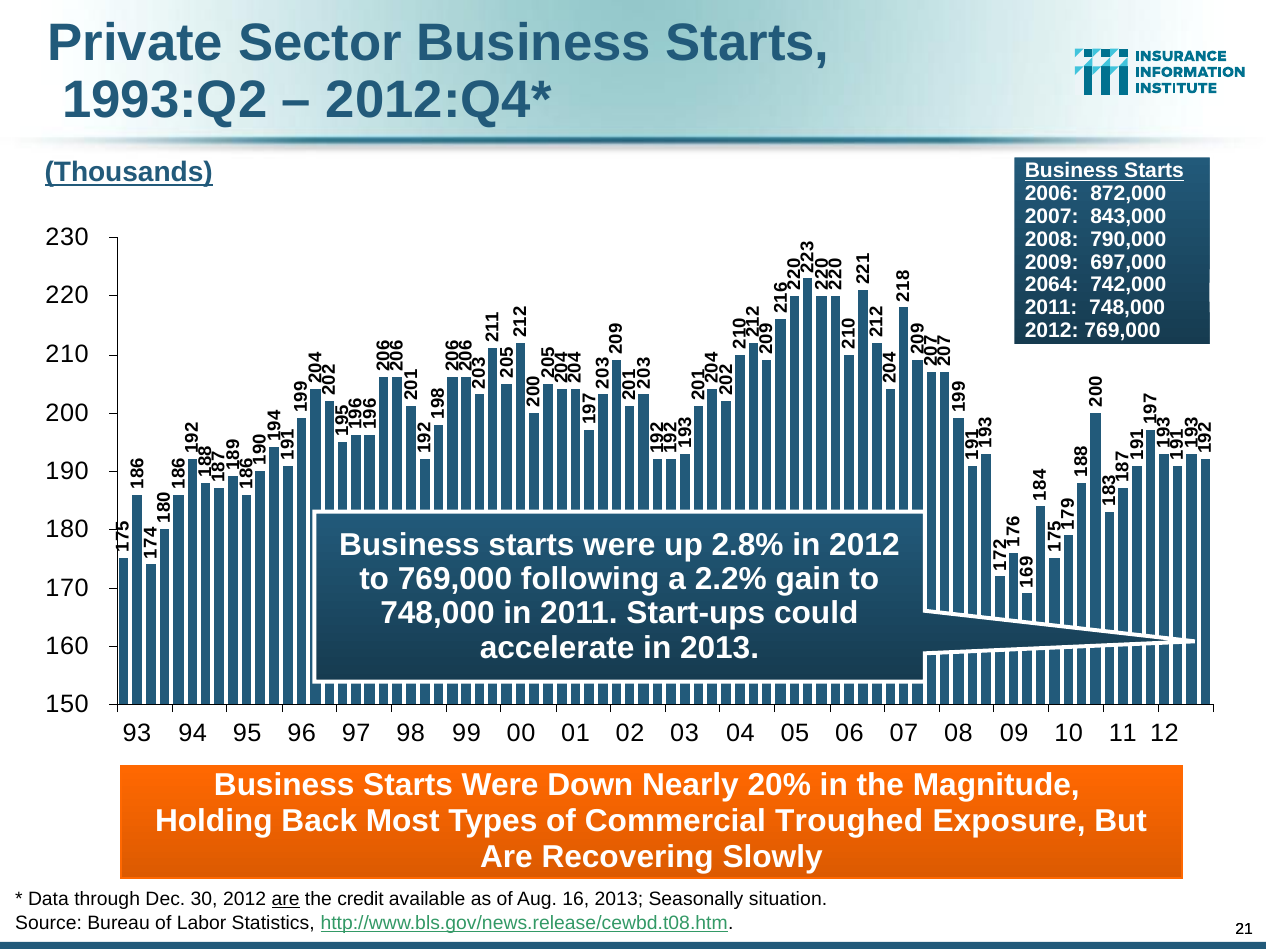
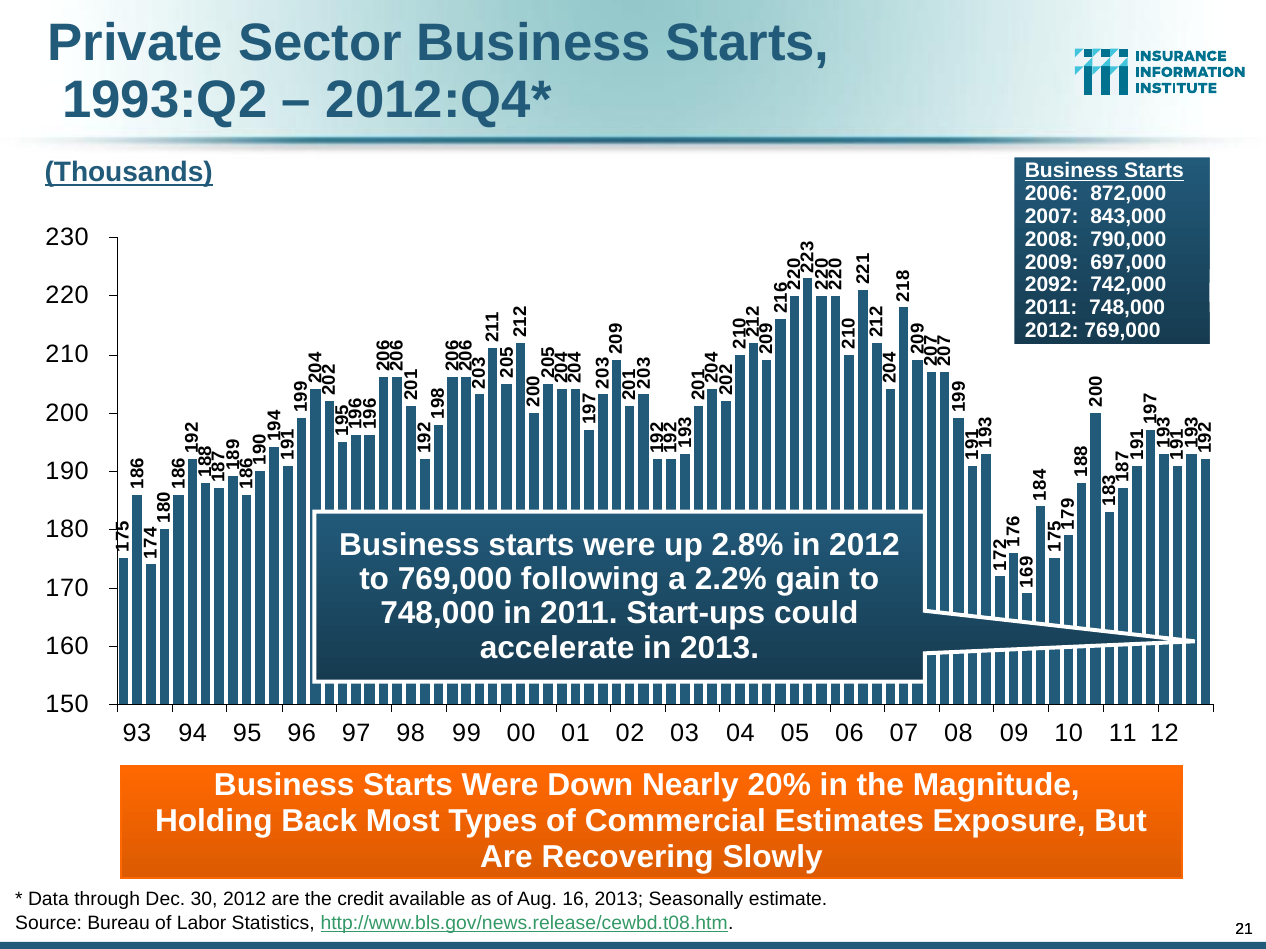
2064: 2064 -> 2092
Troughed: Troughed -> Estimates
are at (286, 899) underline: present -> none
situation: situation -> estimate
